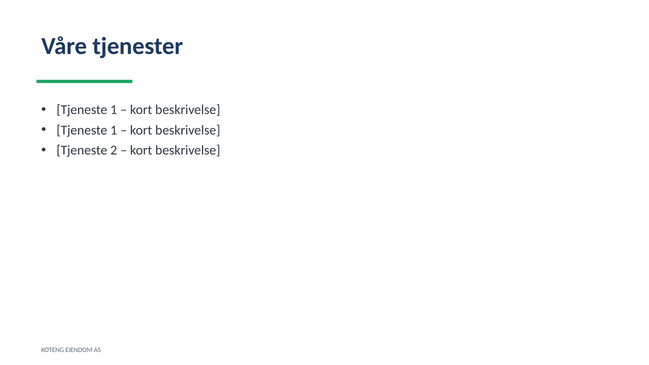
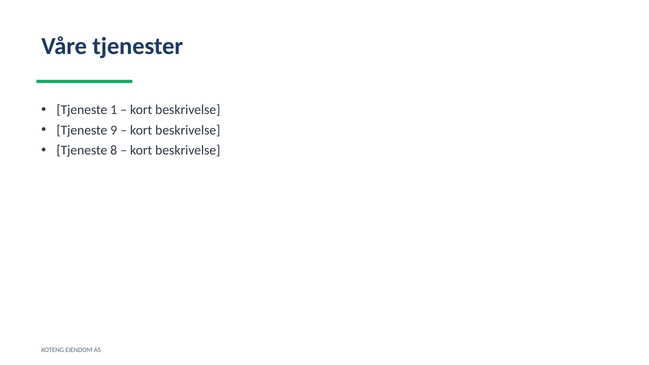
1 at (114, 130): 1 -> 9
2: 2 -> 8
